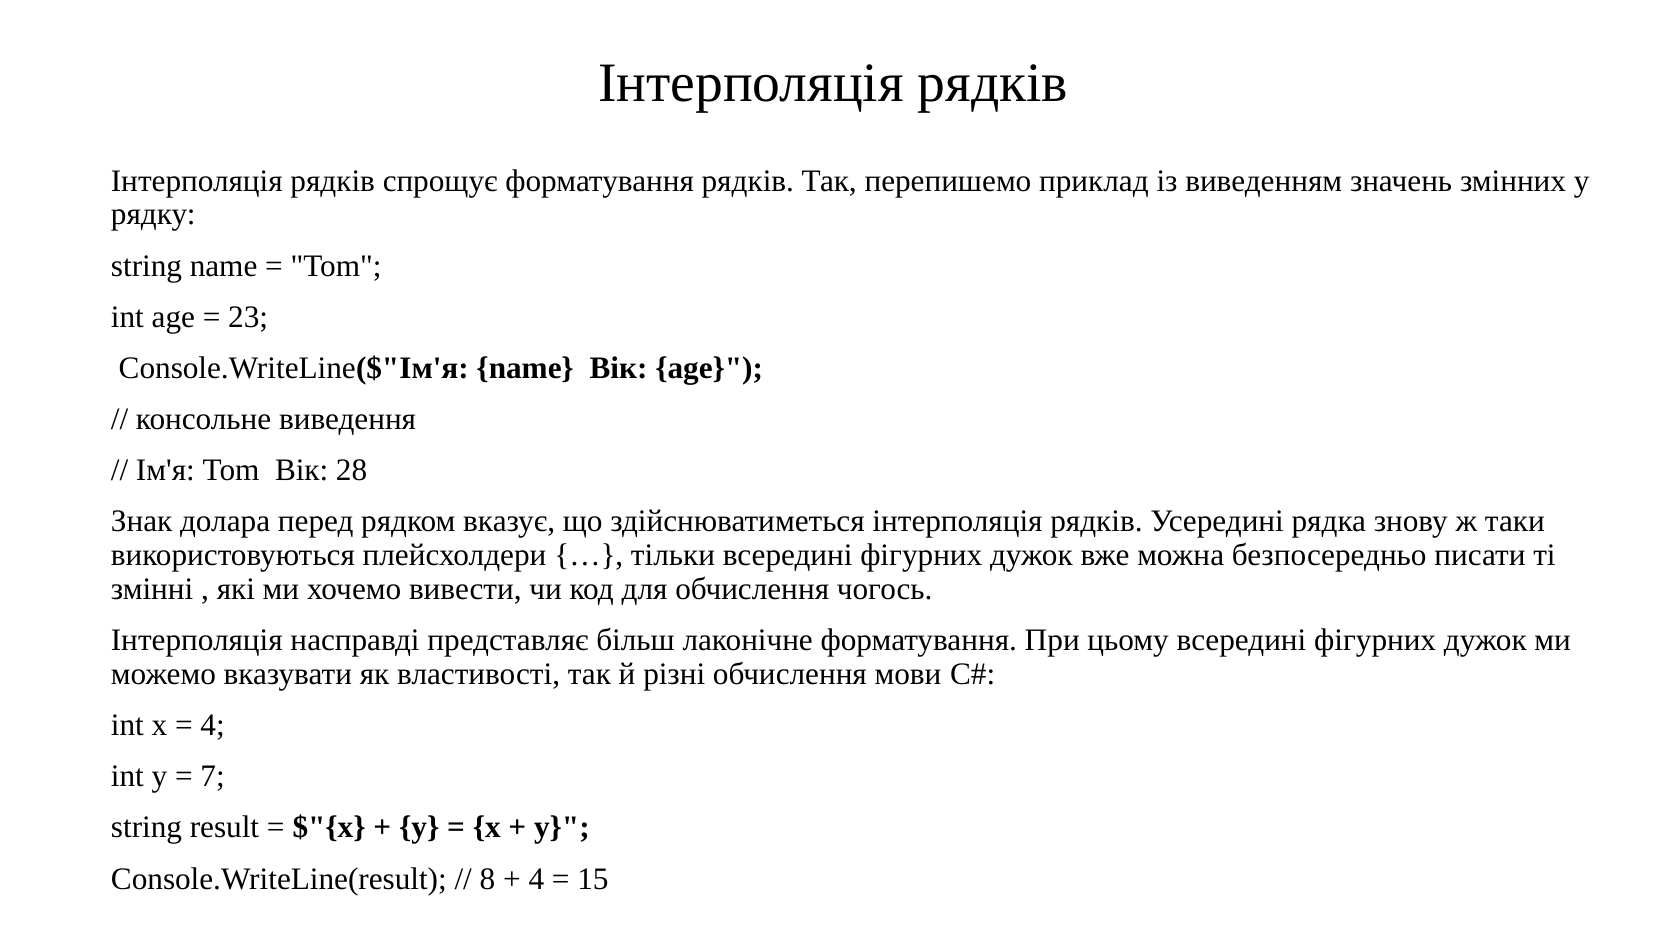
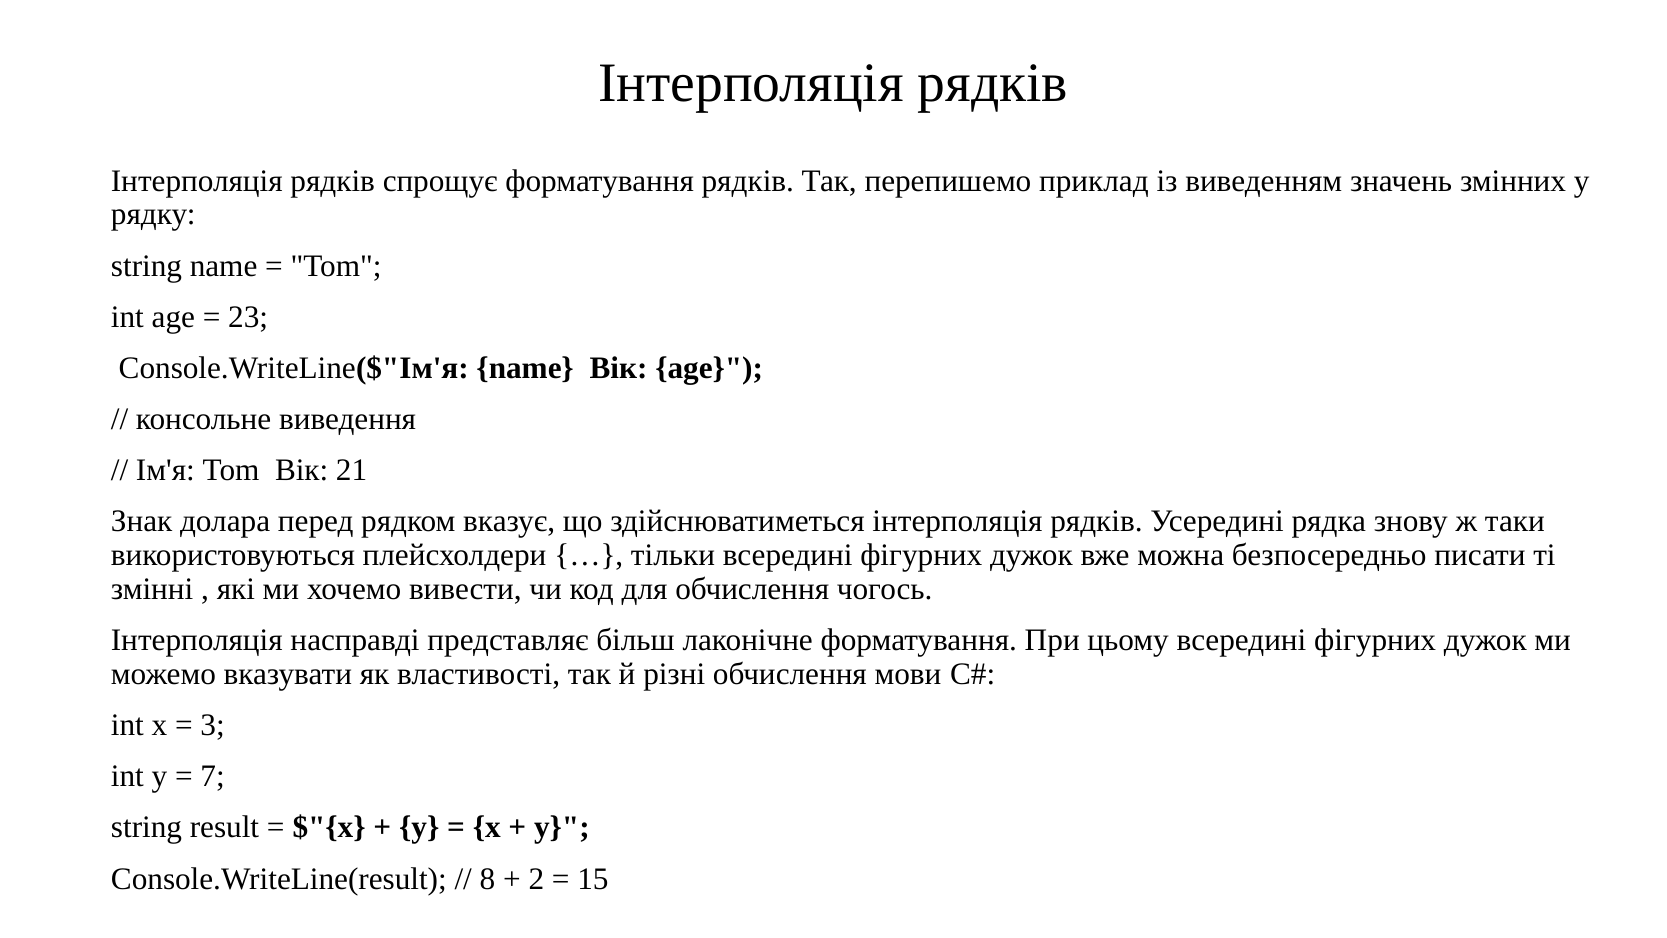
28: 28 -> 21
4 at (213, 725): 4 -> 3
4 at (536, 878): 4 -> 2
